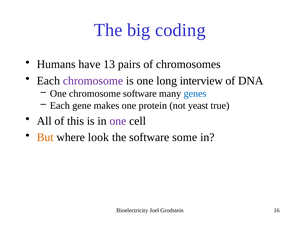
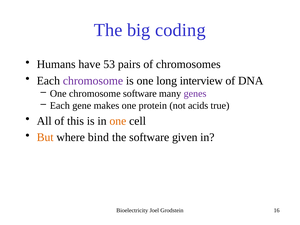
13: 13 -> 53
genes colour: blue -> purple
yeast: yeast -> acids
one at (118, 121) colour: purple -> orange
look: look -> bind
some: some -> given
